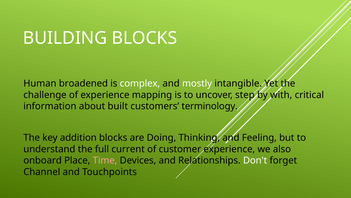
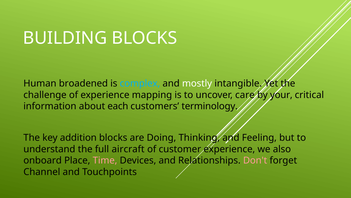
complex colour: white -> light blue
step: step -> care
with: with -> your
built: built -> each
current: current -> aircraft
Don't colour: white -> pink
